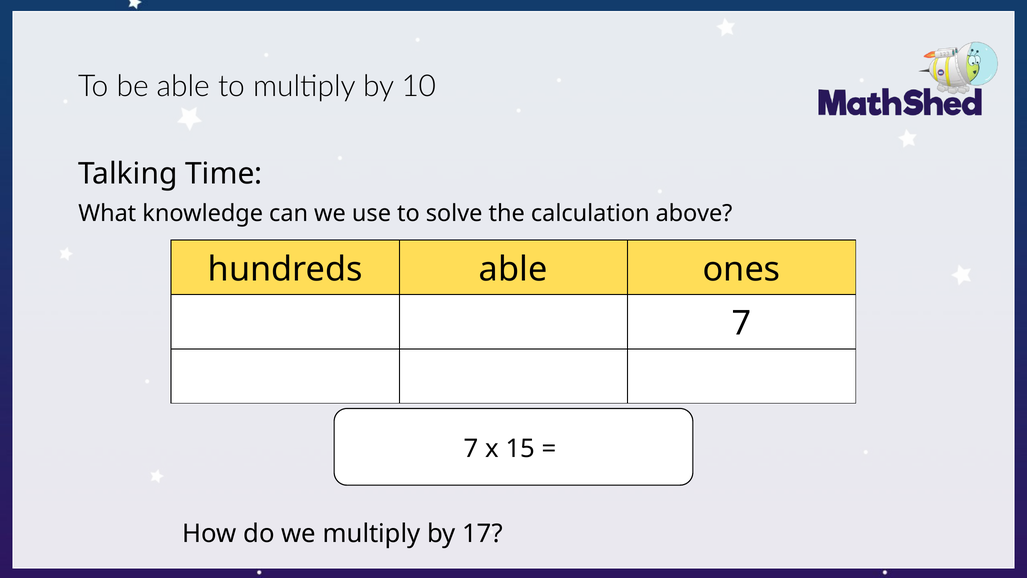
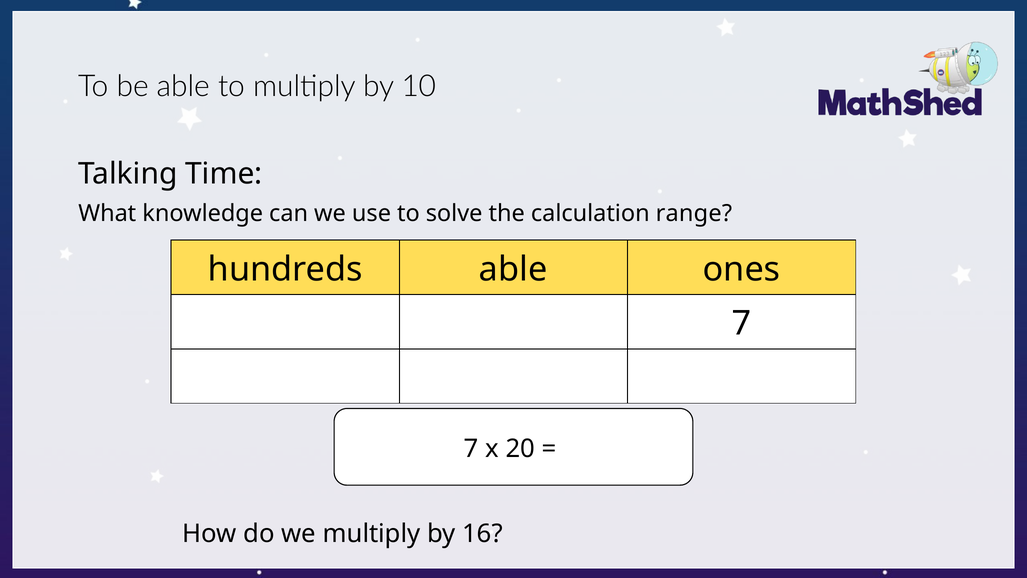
above: above -> range
15: 15 -> 20
17: 17 -> 16
